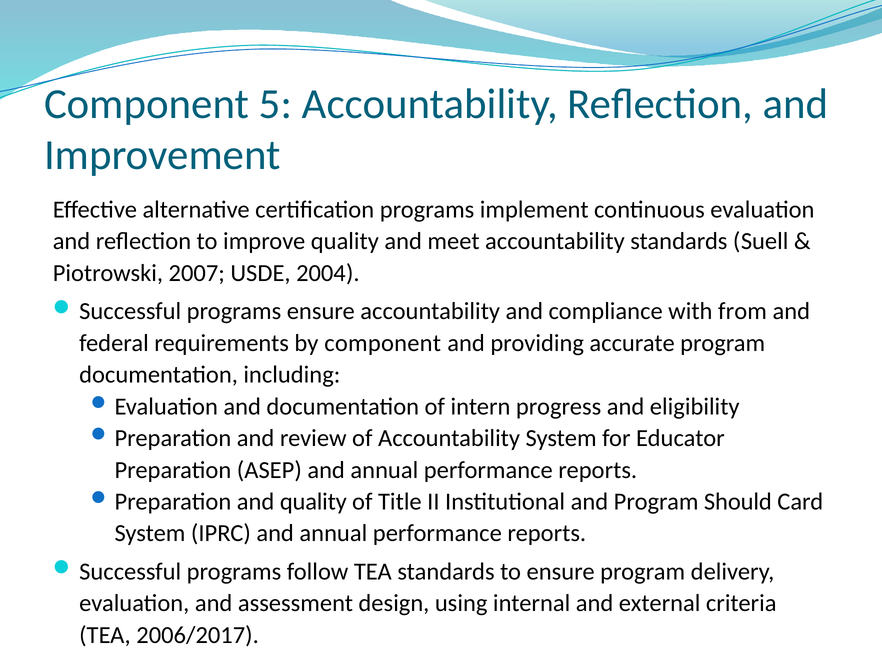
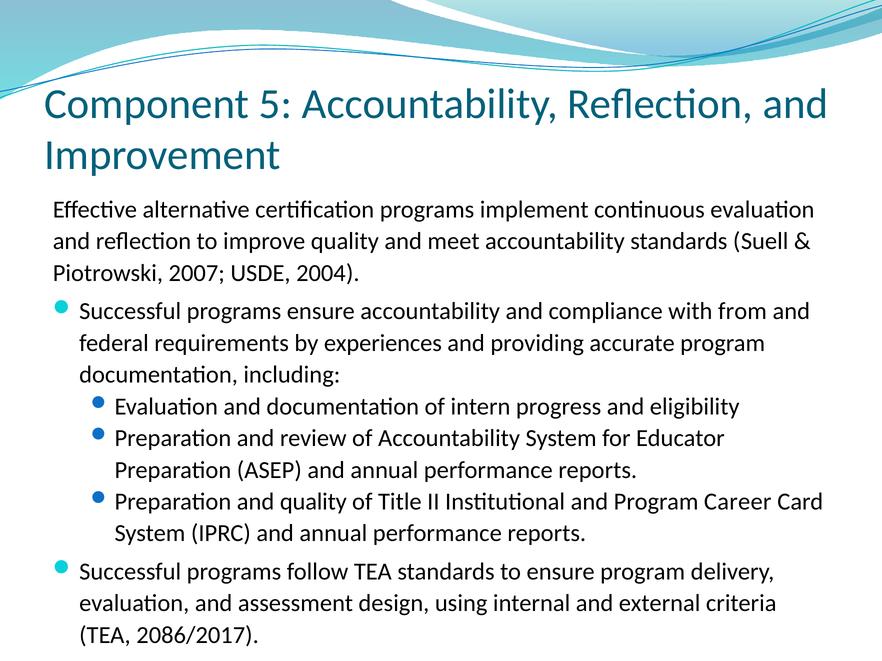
by component: component -> experiences
Should: Should -> Career
2006/2017: 2006/2017 -> 2086/2017
